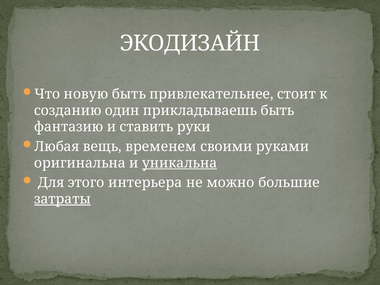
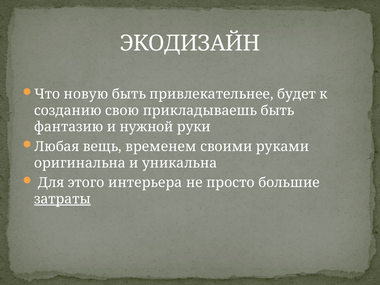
стоит: стоит -> будет
один: один -> свою
ставить: ставить -> нужной
уникальна underline: present -> none
можно: можно -> просто
